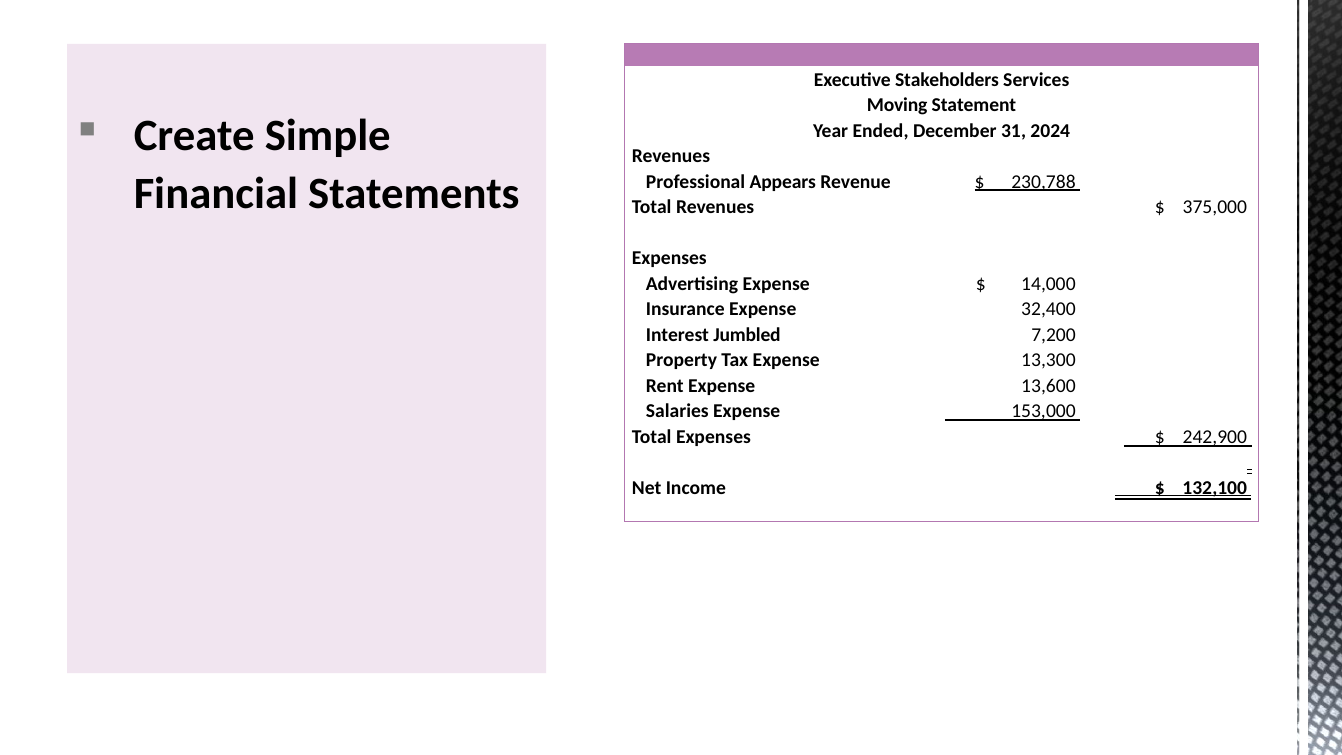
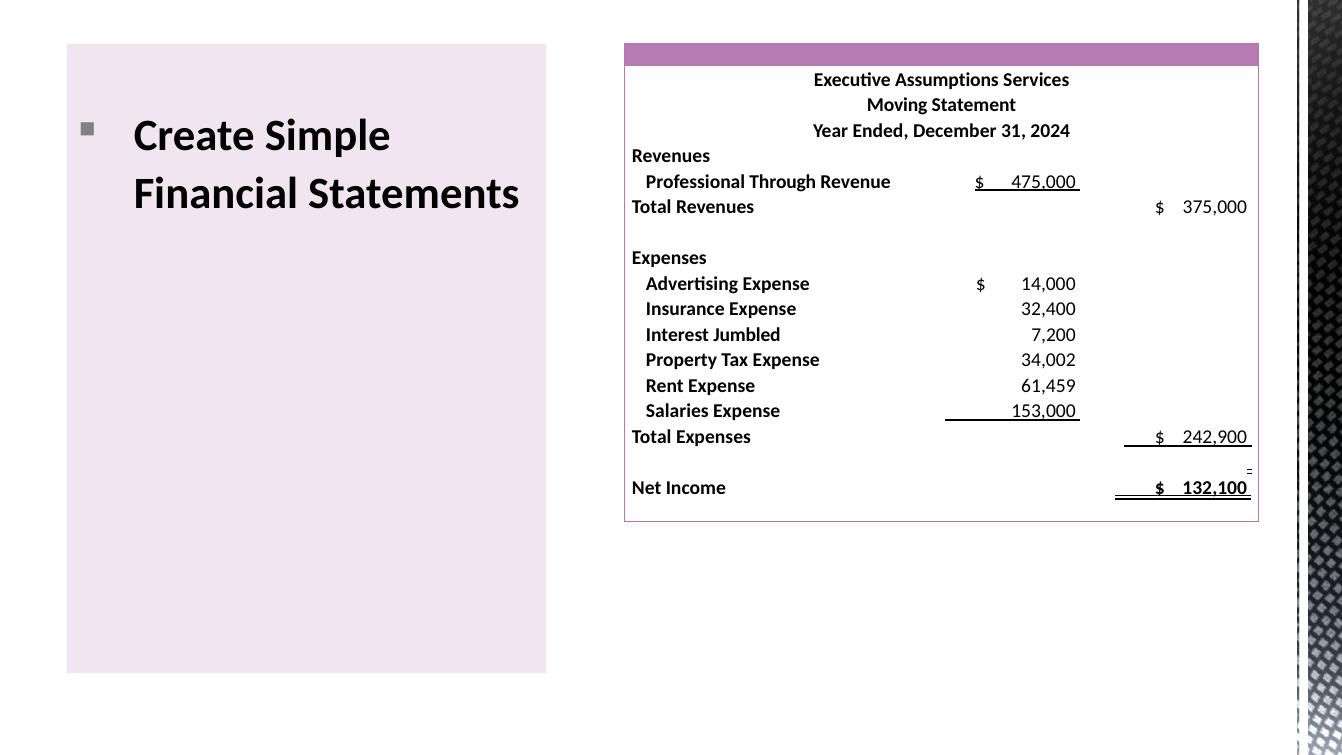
Stakeholders: Stakeholders -> Assumptions
Appears: Appears -> Through
230,788: 230,788 -> 475,000
13,300: 13,300 -> 34,002
13,600: 13,600 -> 61,459
